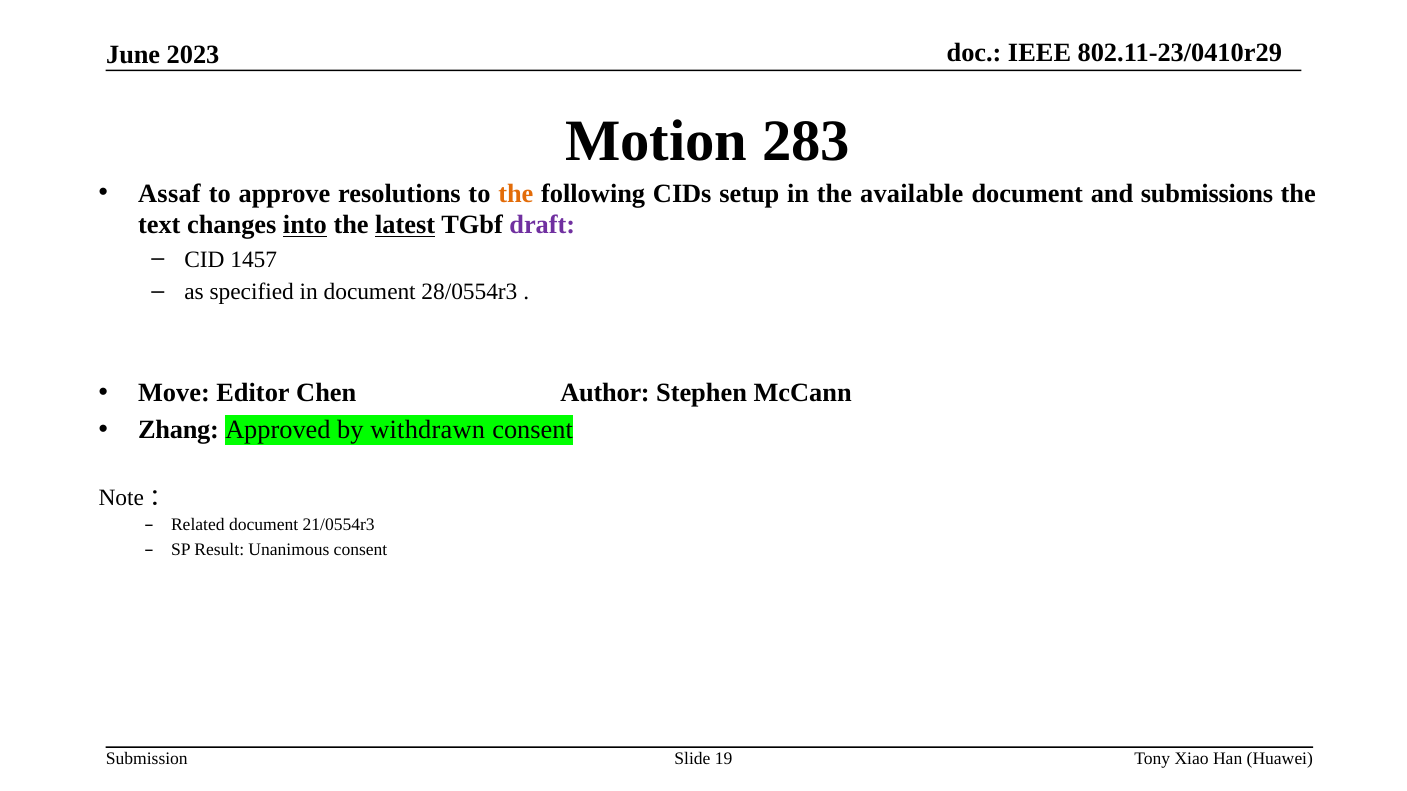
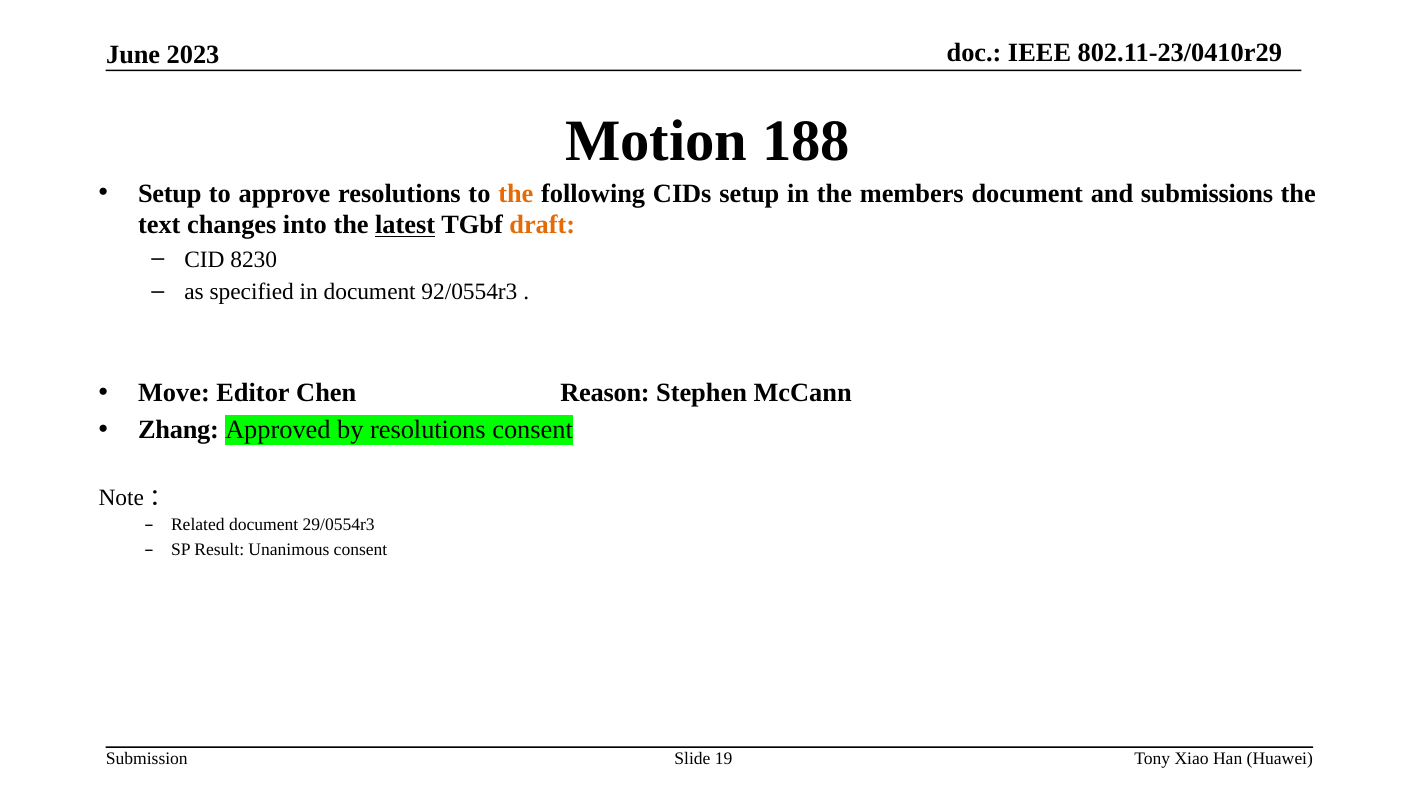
283: 283 -> 188
Assaf at (169, 194): Assaf -> Setup
available: available -> members
into underline: present -> none
draft colour: purple -> orange
1457: 1457 -> 8230
28/0554r3: 28/0554r3 -> 92/0554r3
Author: Author -> Reason
by withdrawn: withdrawn -> resolutions
21/0554r3: 21/0554r3 -> 29/0554r3
